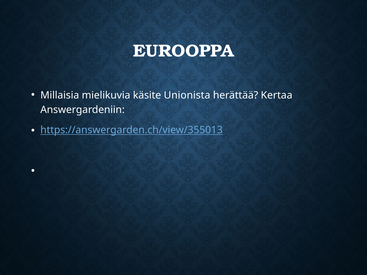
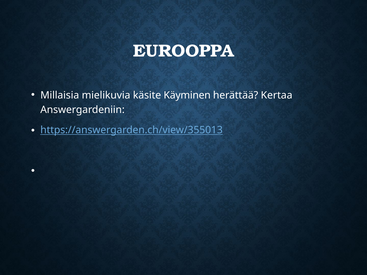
Unionista: Unionista -> Käyminen
